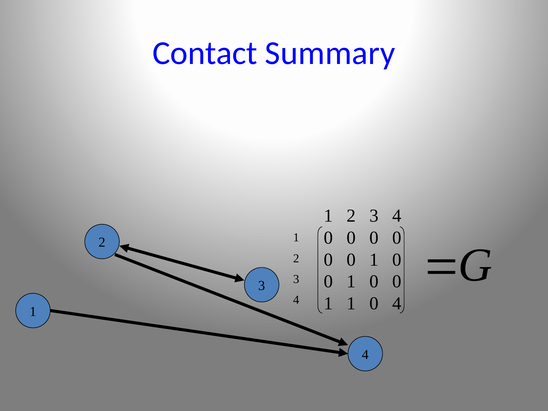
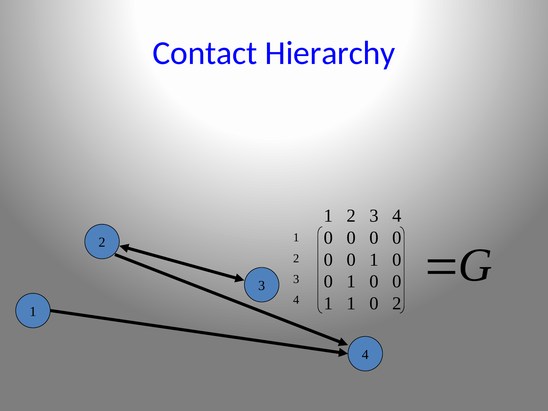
Summary: Summary -> Hierarchy
0 4: 4 -> 2
